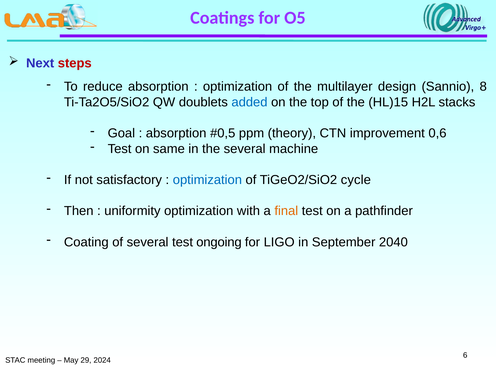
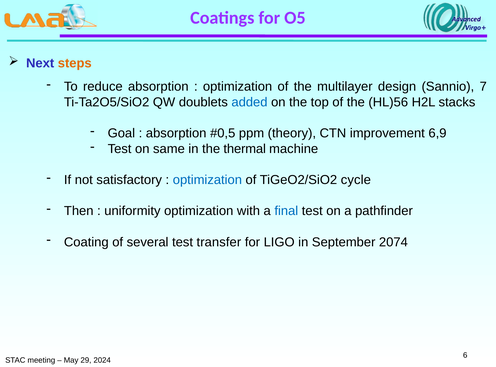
steps colour: red -> orange
8: 8 -> 7
HL)15: HL)15 -> HL)56
0,6: 0,6 -> 6,9
the several: several -> thermal
final colour: orange -> blue
ongoing: ongoing -> transfer
2040: 2040 -> 2074
